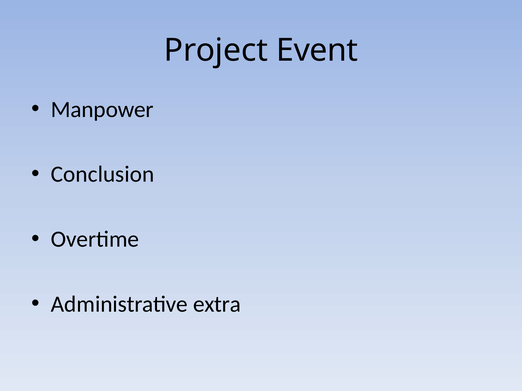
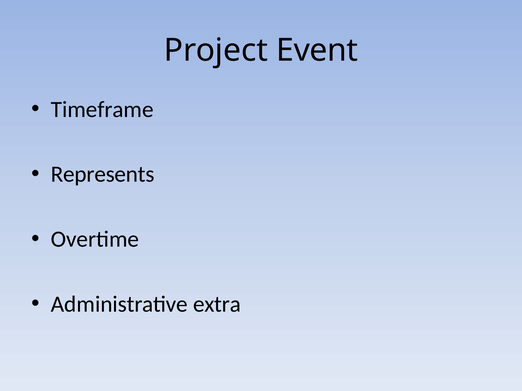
Manpower: Manpower -> Timeframe
Conclusion: Conclusion -> Represents
